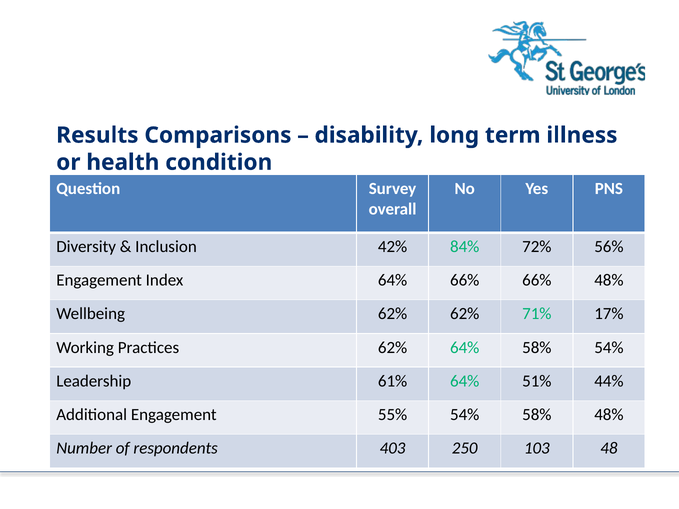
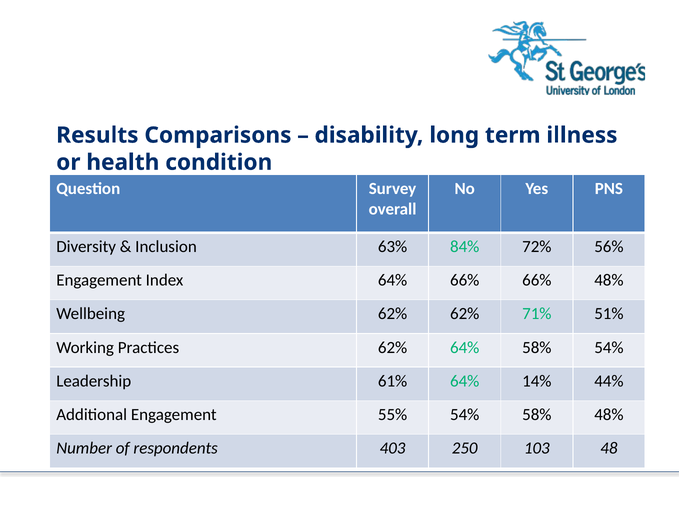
42%: 42% -> 63%
17%: 17% -> 51%
51%: 51% -> 14%
